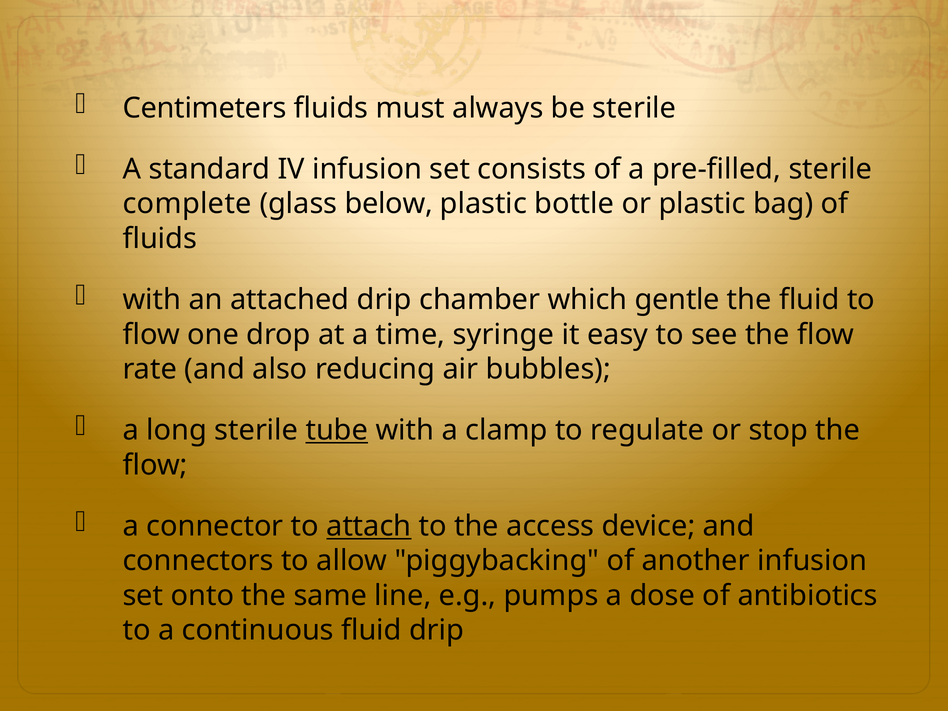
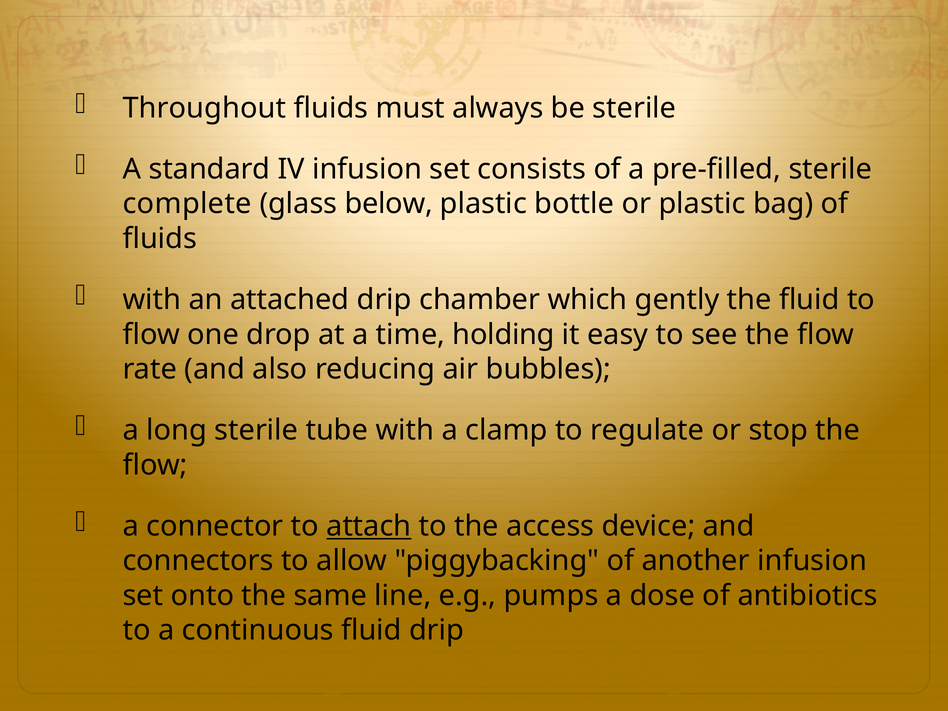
Centimeters: Centimeters -> Throughout
gentle: gentle -> gently
syringe: syringe -> holding
tube underline: present -> none
